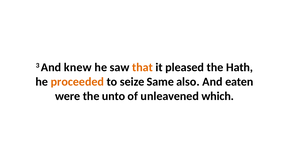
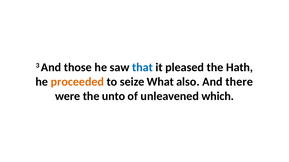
knew: knew -> those
that colour: orange -> blue
Same: Same -> What
eaten: eaten -> there
